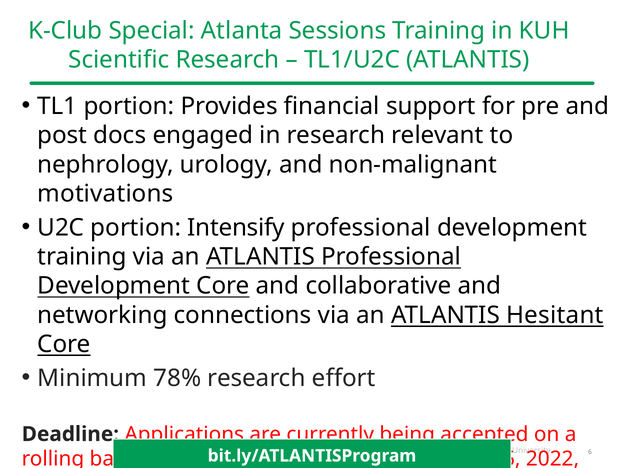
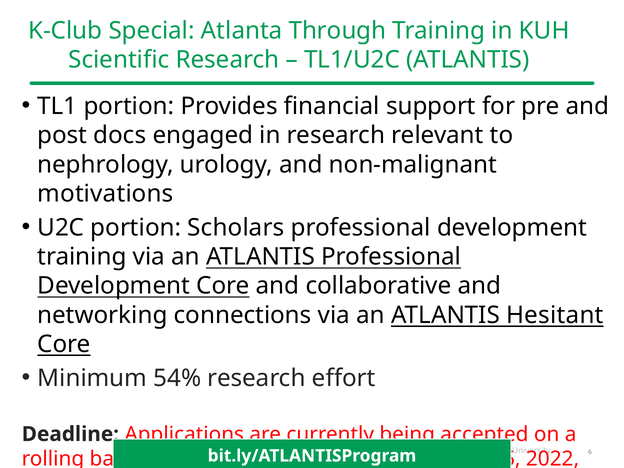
Sessions: Sessions -> Through
Intensify: Intensify -> Scholars
78%: 78% -> 54%
